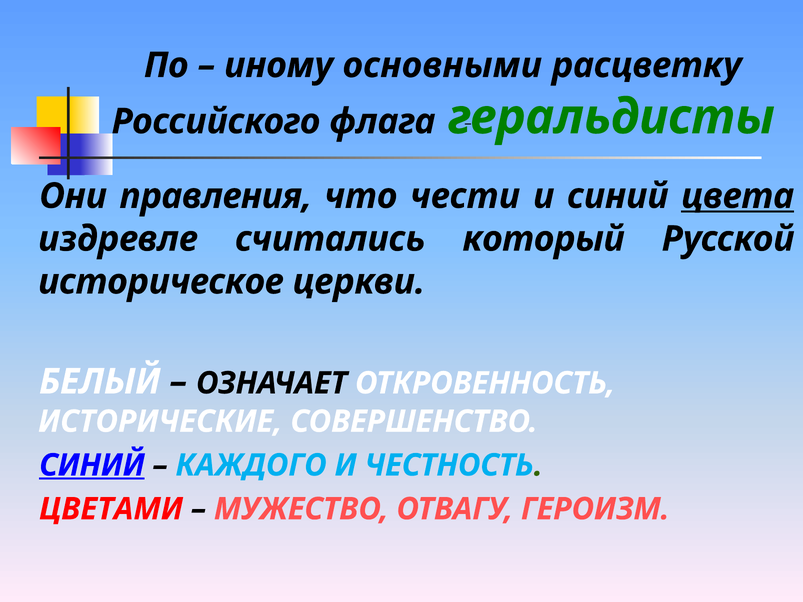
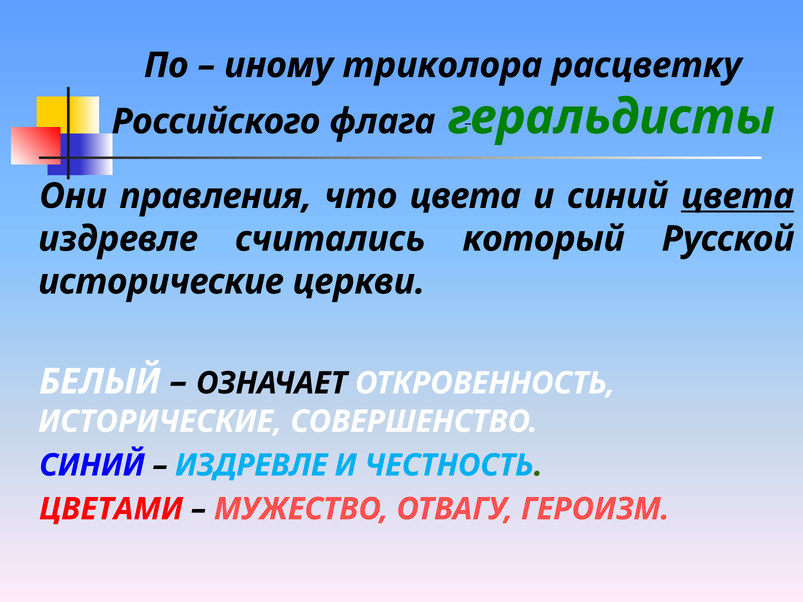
основными: основными -> триколора
что чести: чести -> цвета
историческое at (161, 282): историческое -> исторические
СИНИЙ at (92, 465) underline: present -> none
КАЖДОГО at (251, 465): КАЖДОГО -> ИЗДРЕВЛЕ
